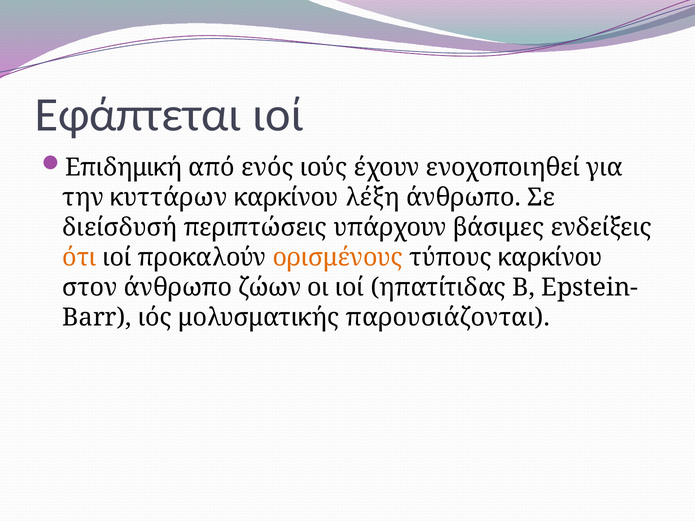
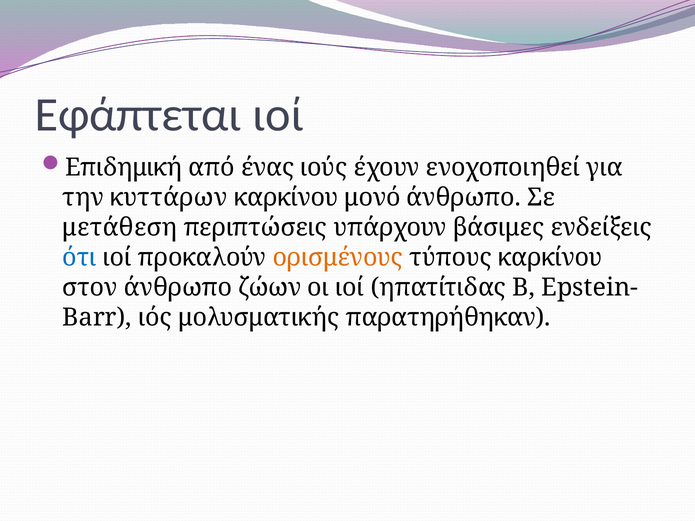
ενός: ενός -> ένας
λέξη: λέξη -> μονό
διείσδυσή: διείσδυσή -> μετάθεση
ότι colour: orange -> blue
παρουσιάζονται: παρουσιάζονται -> παρατηρήθηκαν
